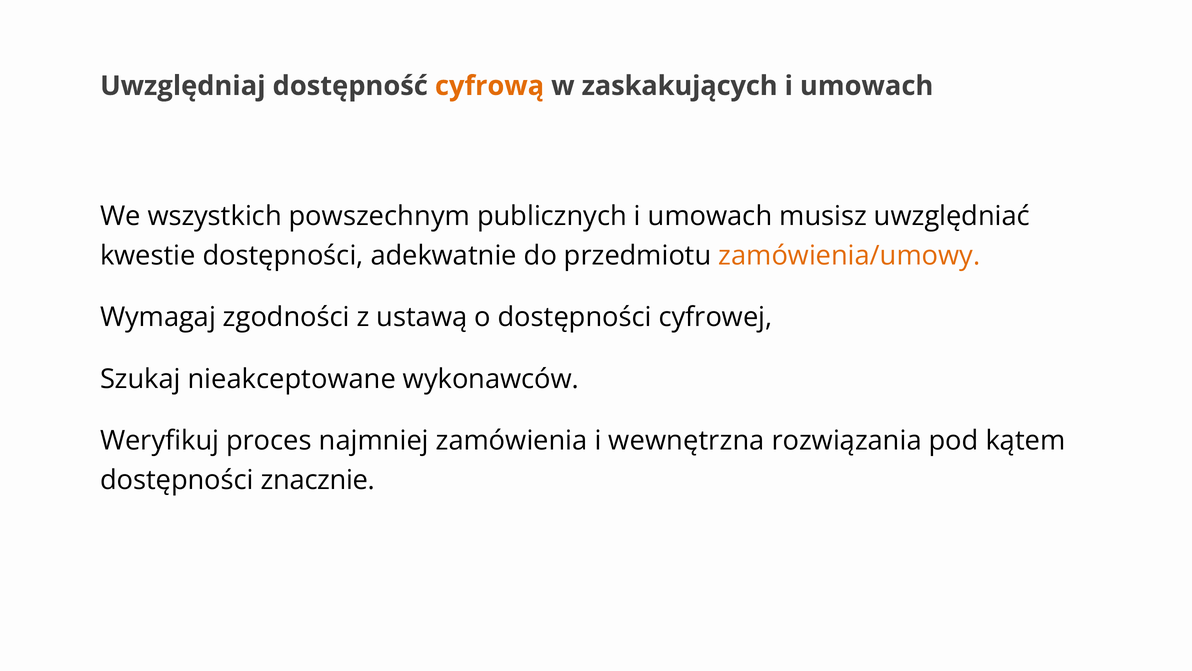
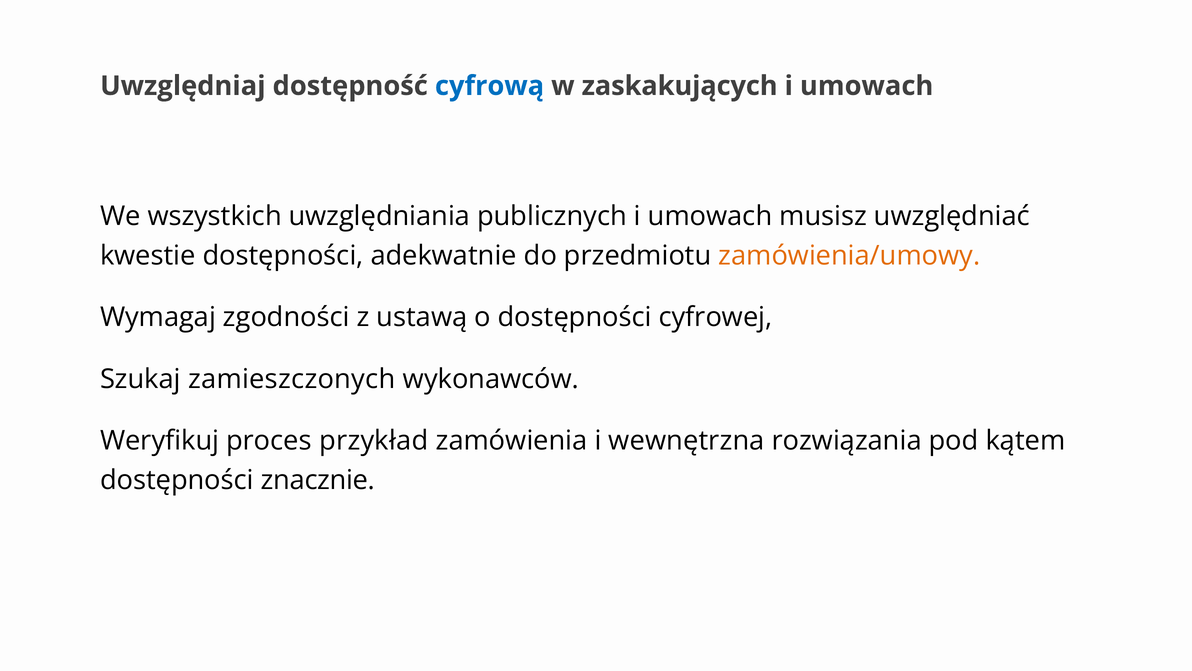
cyfrową colour: orange -> blue
powszechnym: powszechnym -> uwzględniania
nieakceptowane: nieakceptowane -> zamieszczonych
najmniej: najmniej -> przykład
